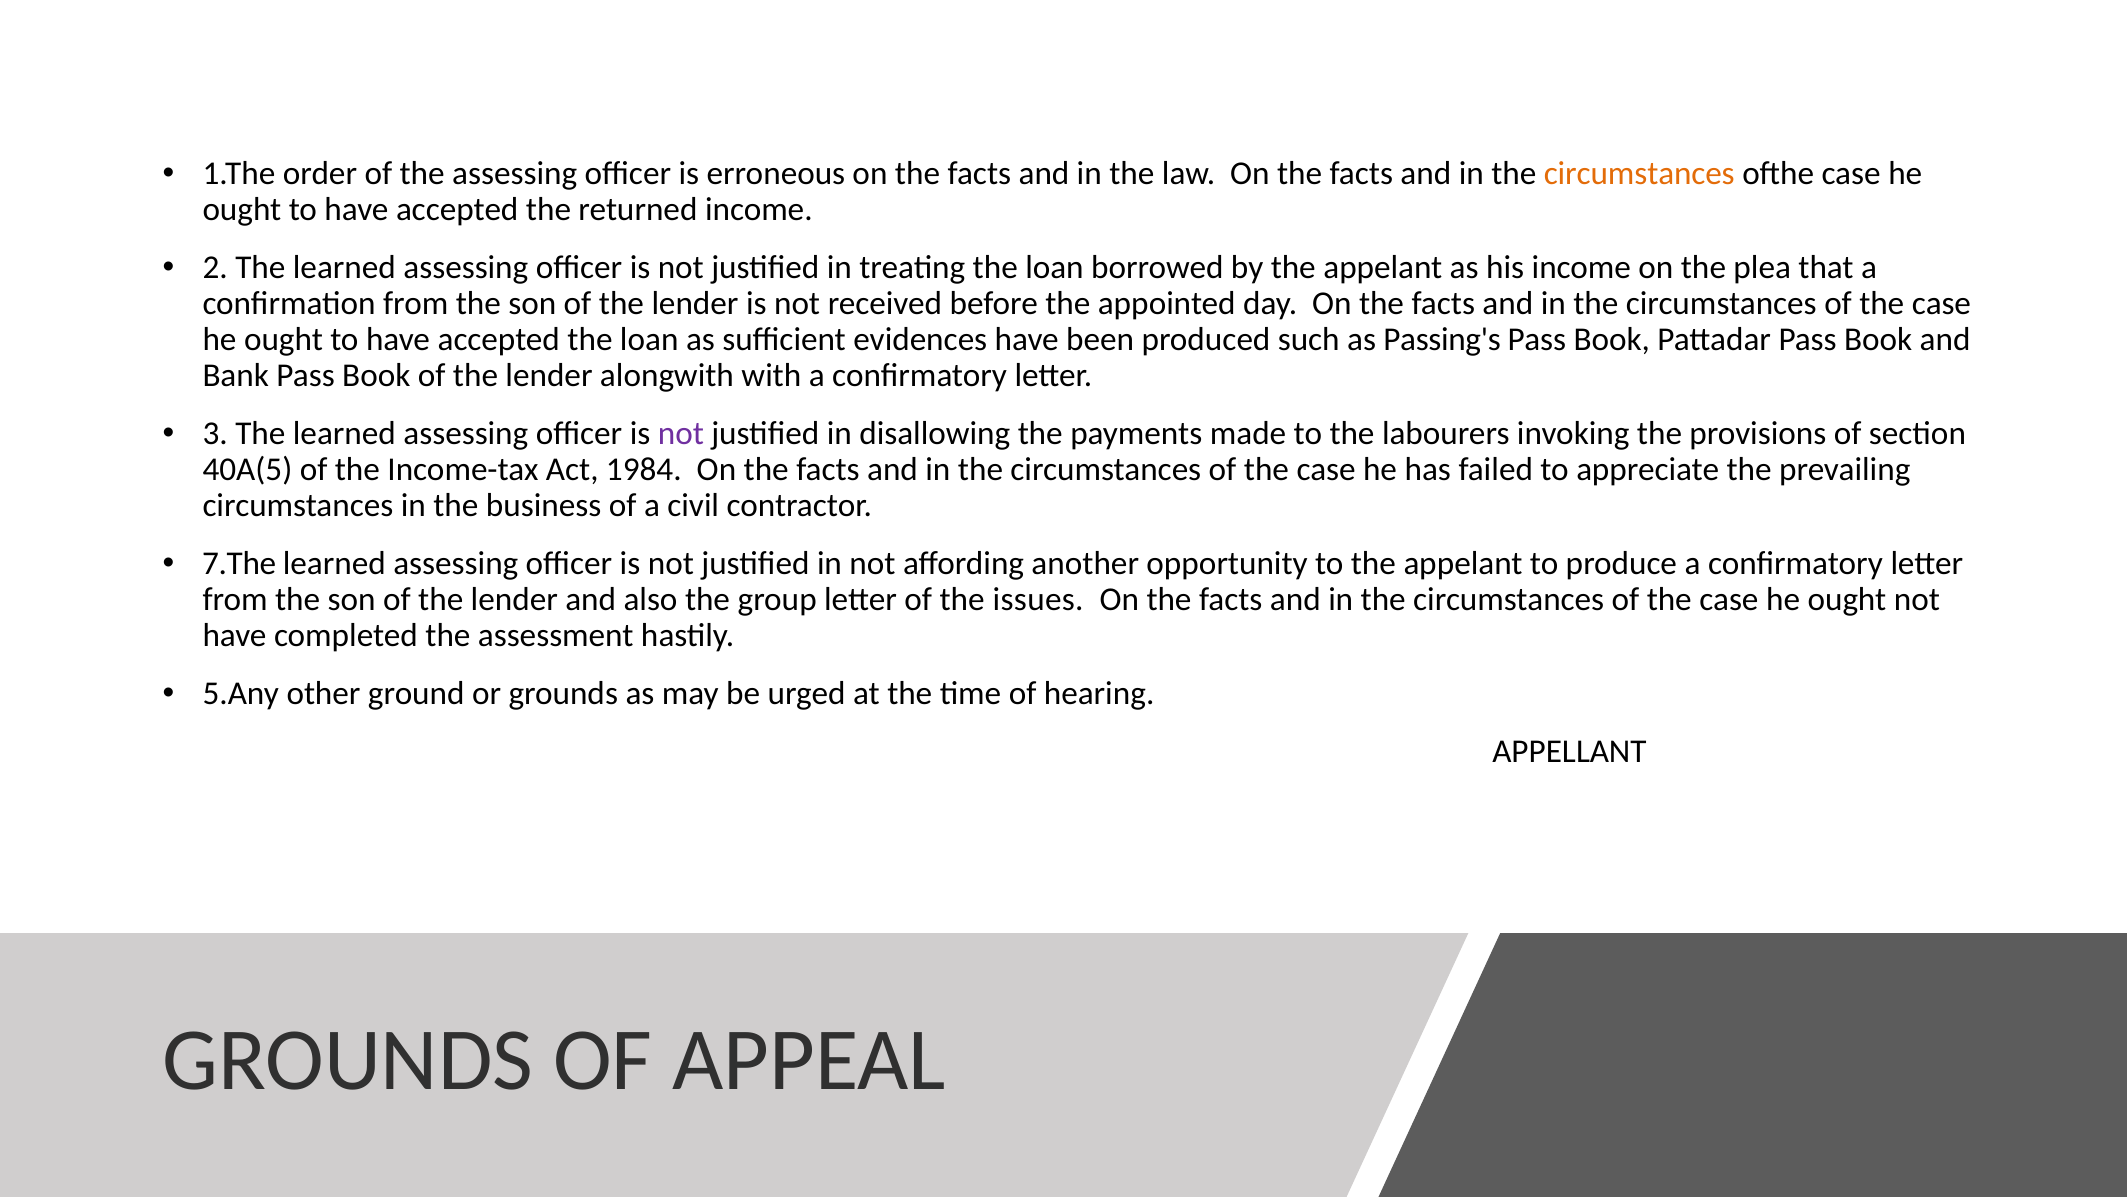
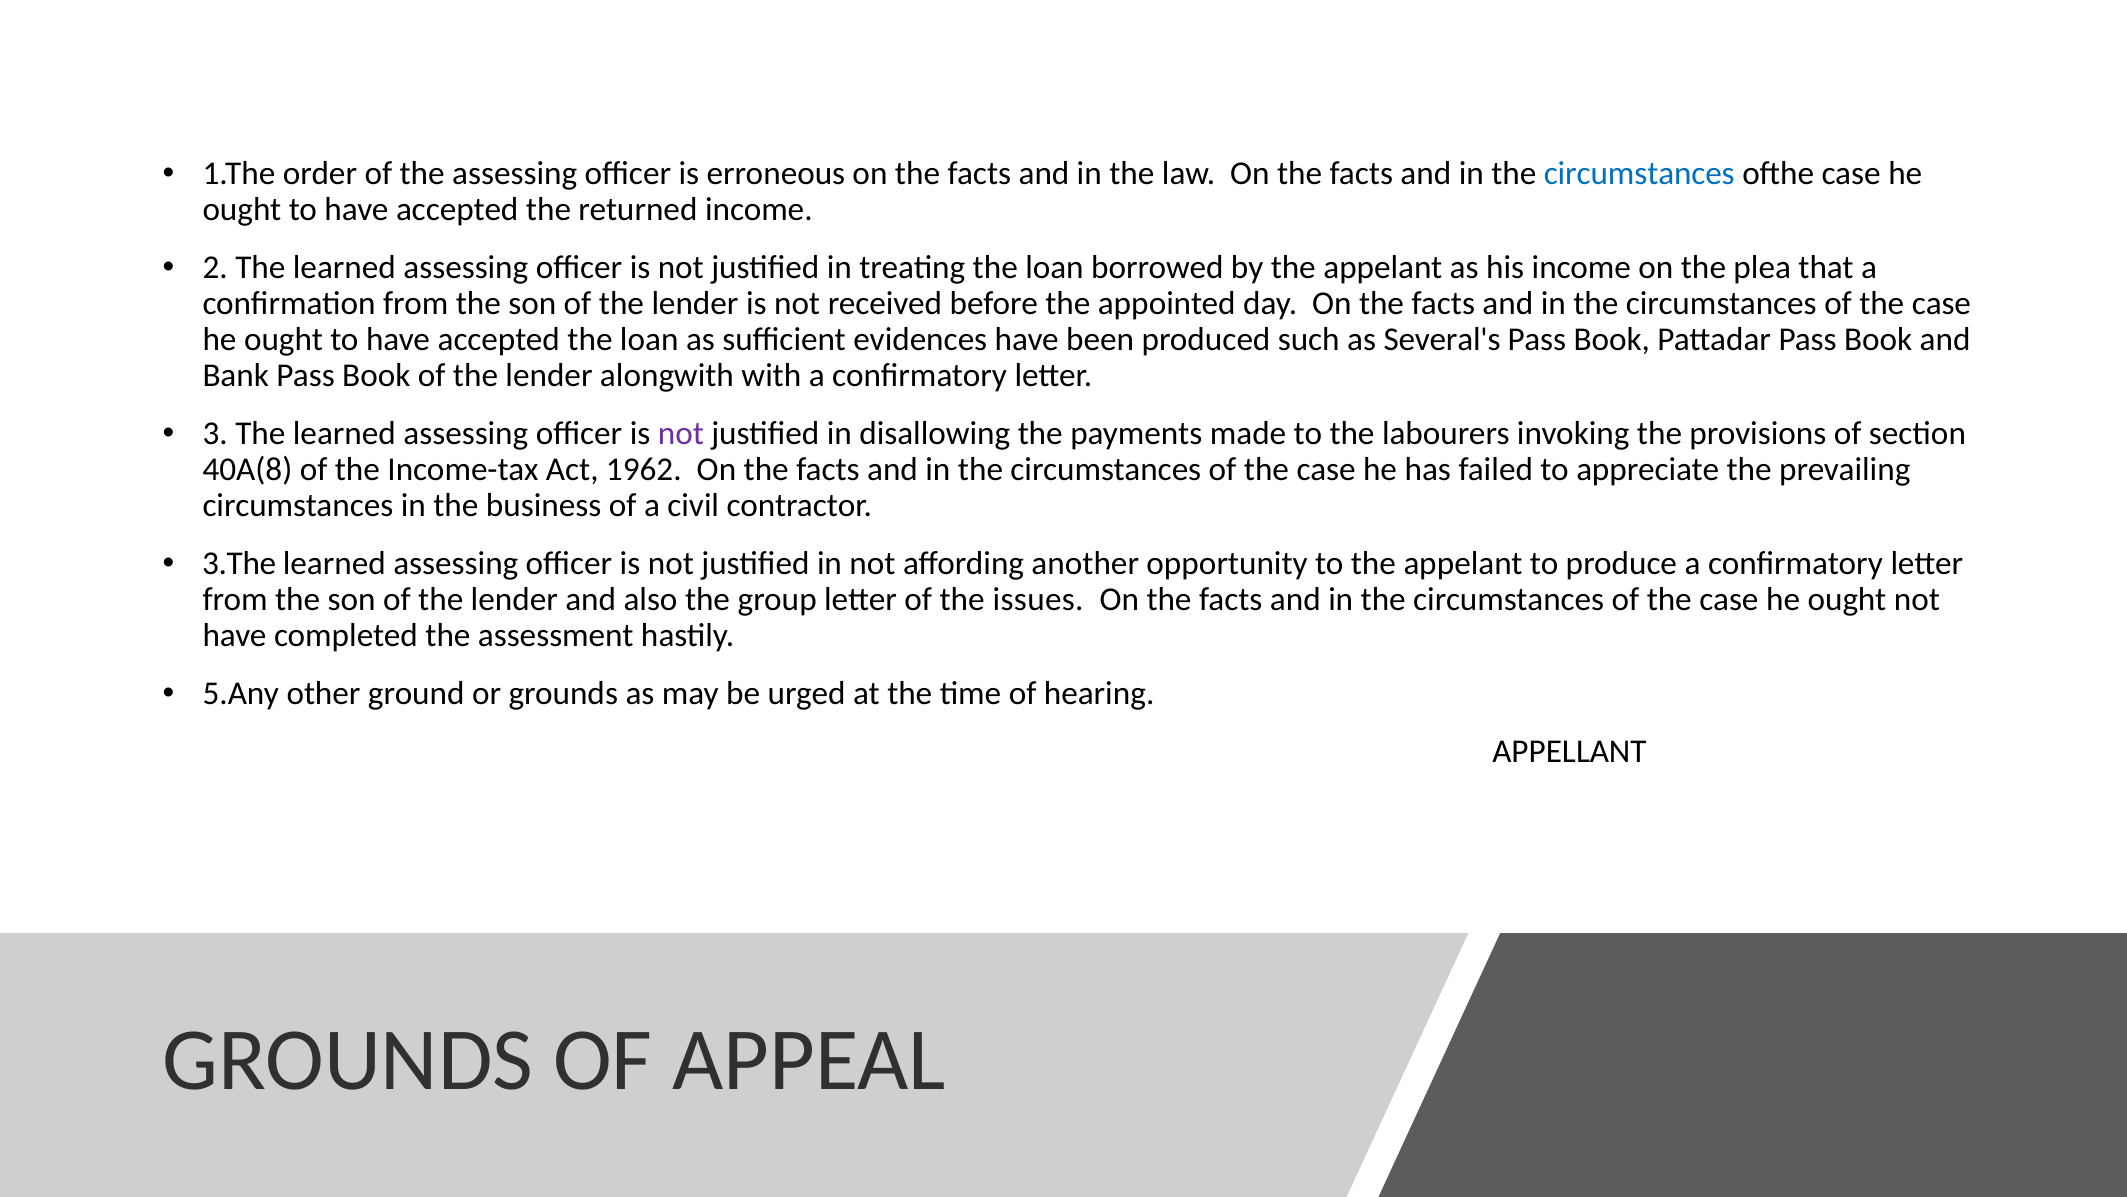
circumstances at (1639, 174) colour: orange -> blue
Passing's: Passing's -> Several's
40A(5: 40A(5 -> 40A(8
1984: 1984 -> 1962
7.The: 7.The -> 3.The
